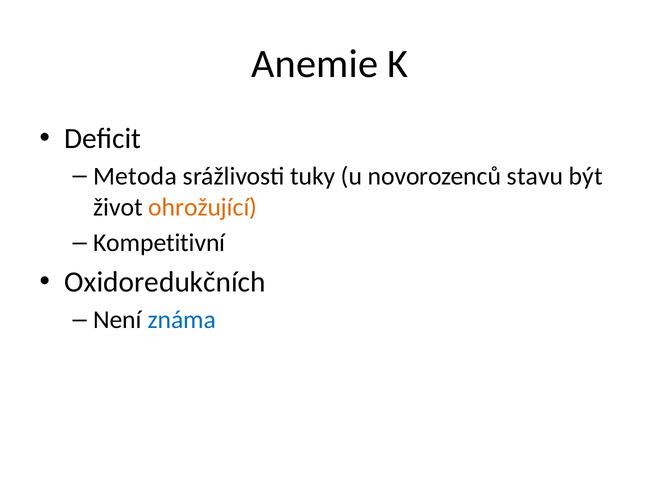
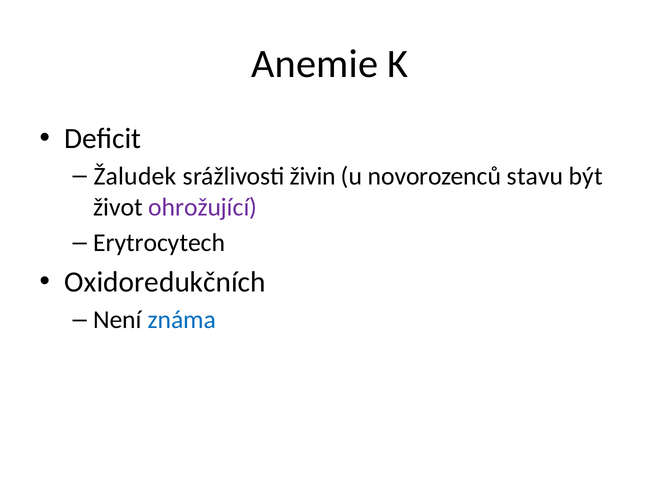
Metoda: Metoda -> Žaludek
tuky: tuky -> živin
ohrožující colour: orange -> purple
Kompetitivní: Kompetitivní -> Erytrocytech
